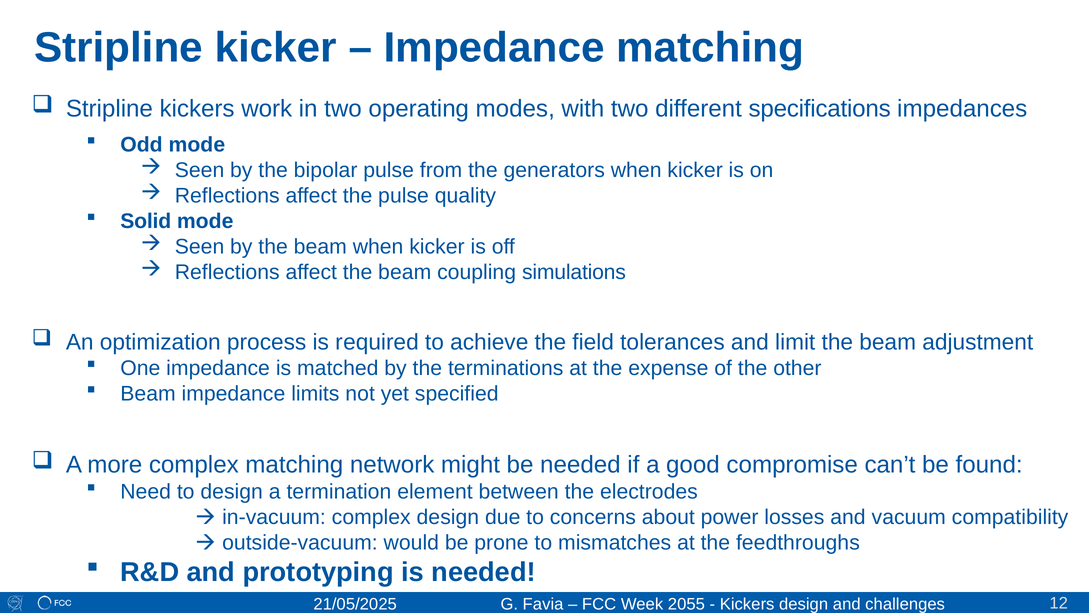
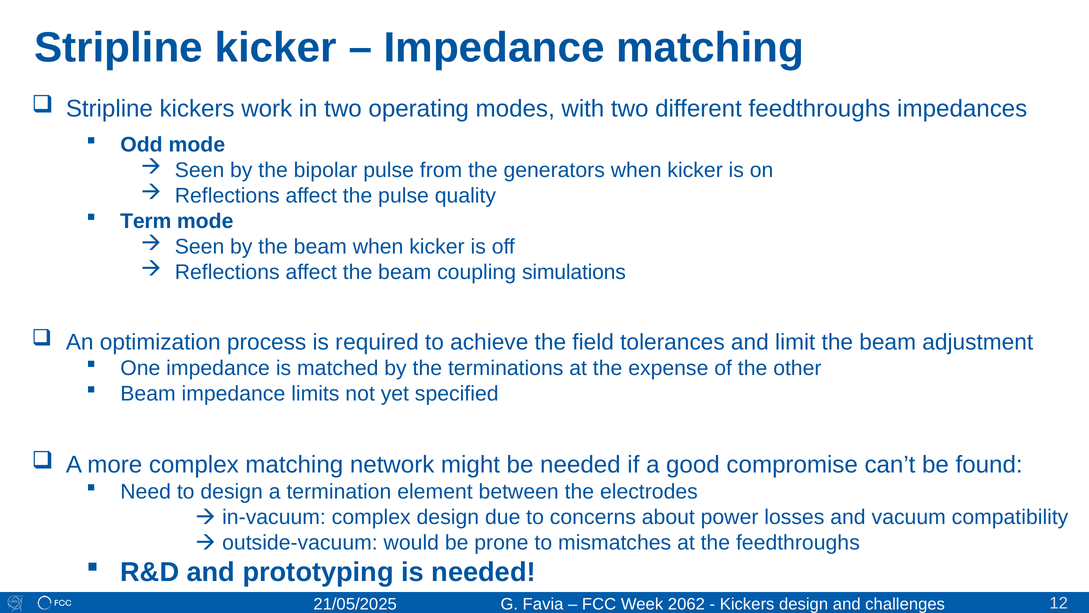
different specifications: specifications -> feedthroughs
Solid: Solid -> Term
2055: 2055 -> 2062
